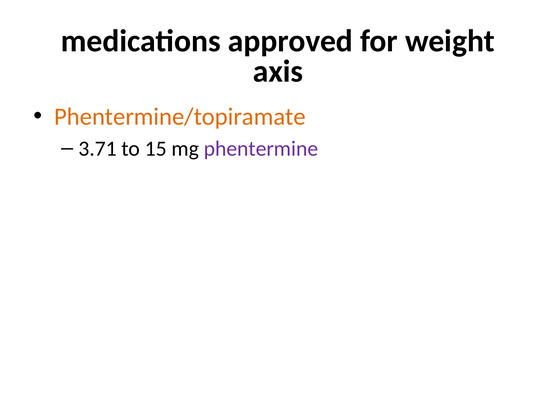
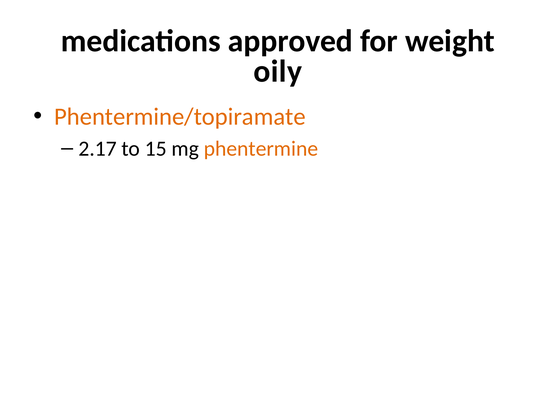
axis: axis -> oily
3.71: 3.71 -> 2.17
phentermine colour: purple -> orange
